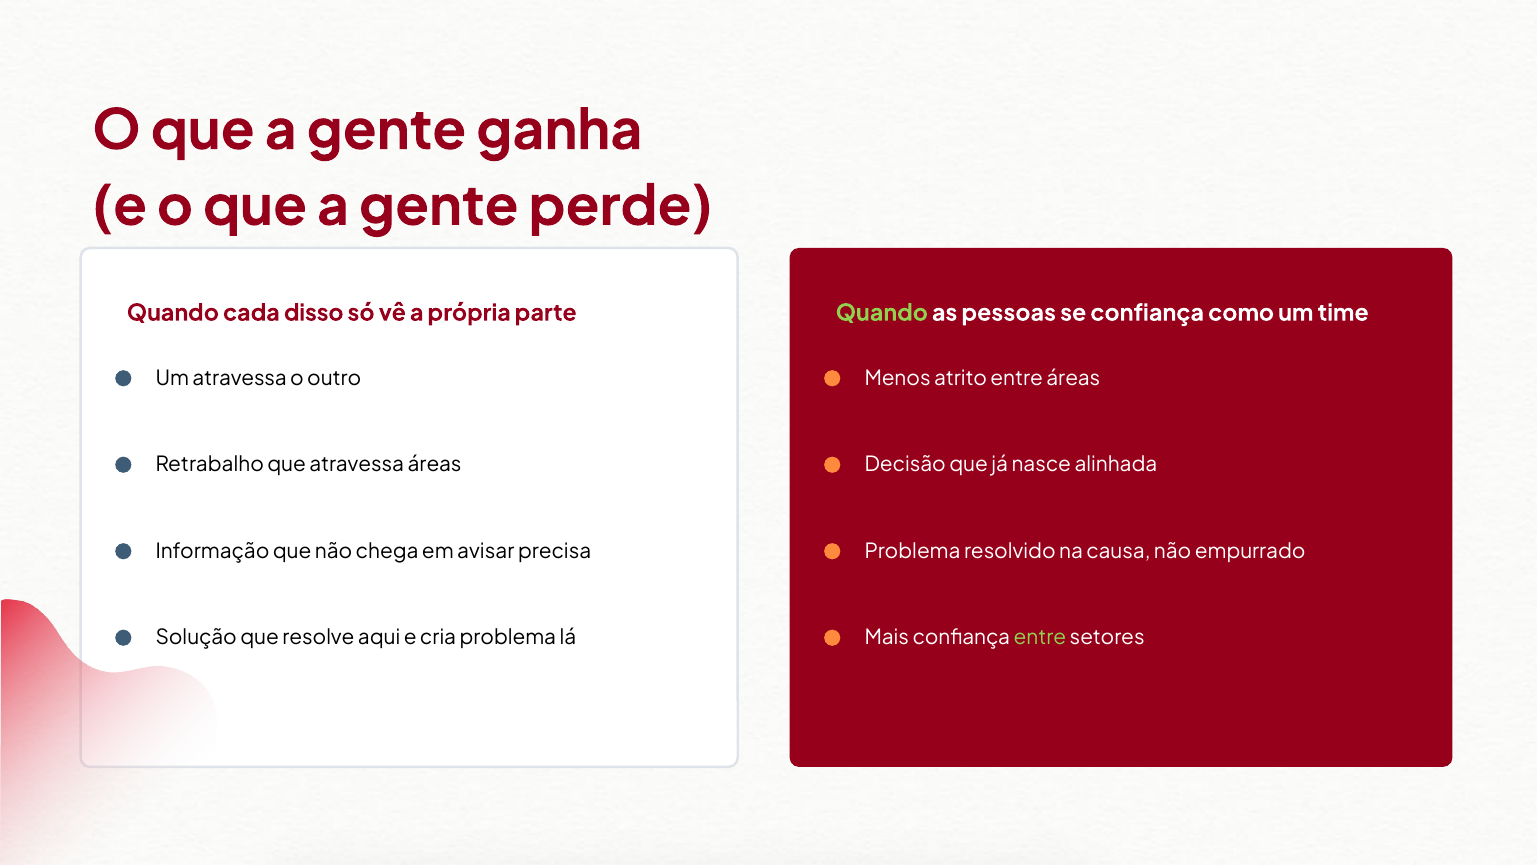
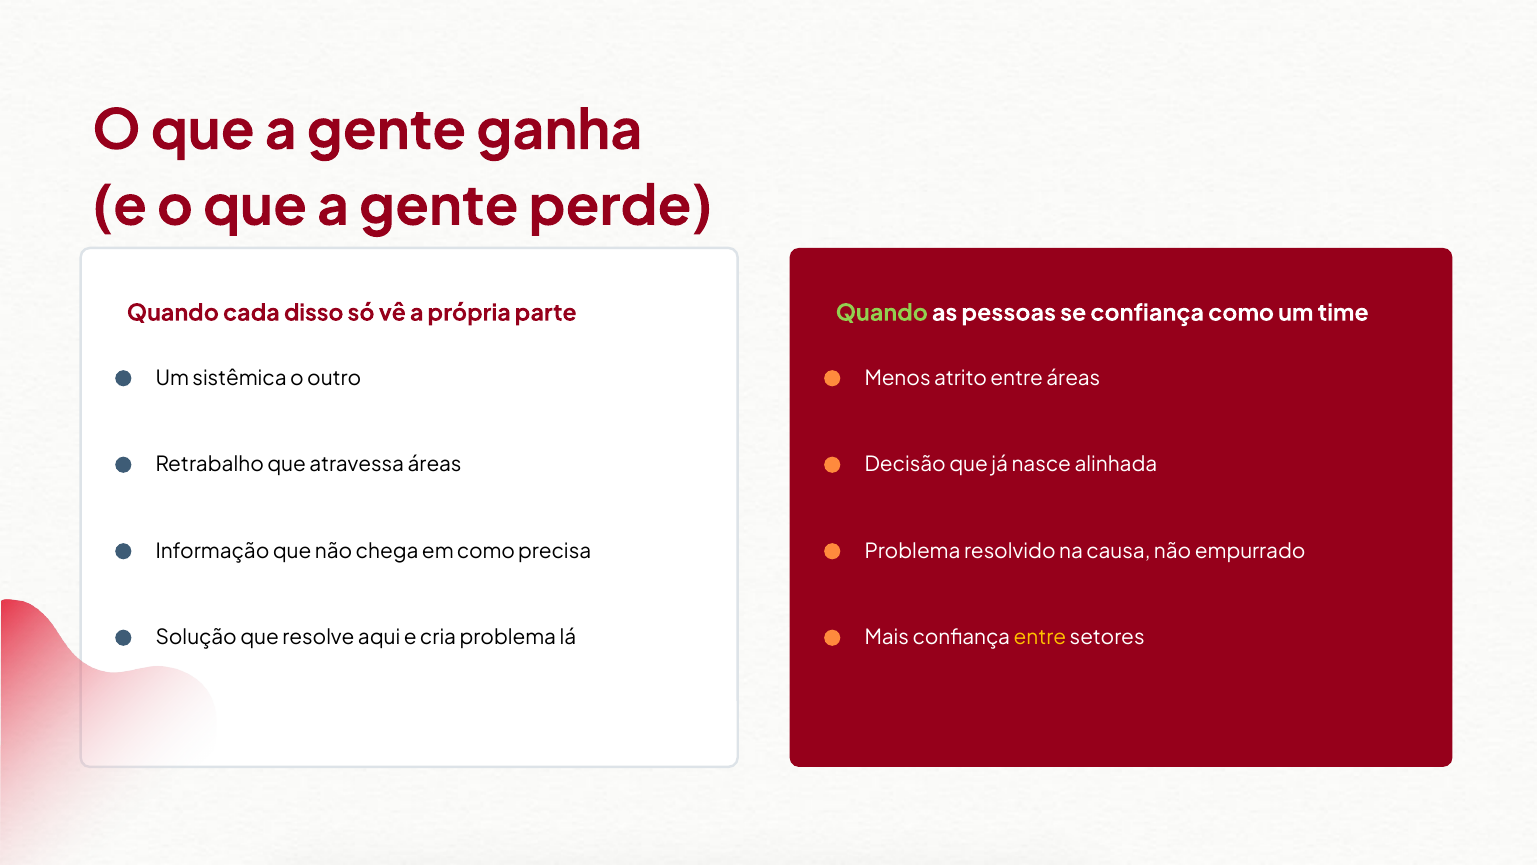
Um atravessa: atravessa -> sistêmica
em avisar: avisar -> como
entre at (1040, 638) colour: light green -> yellow
